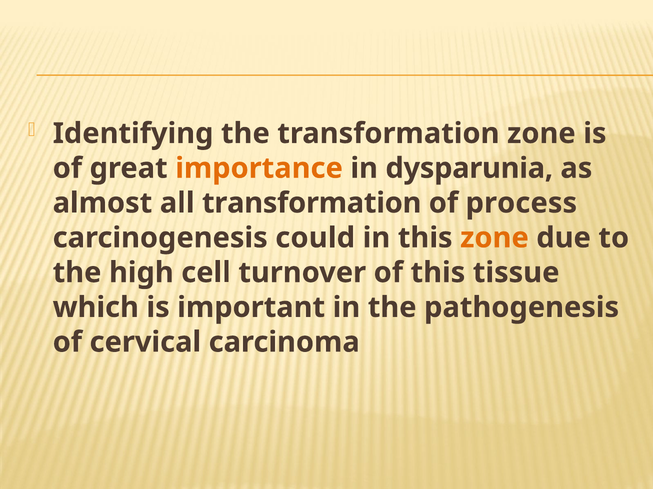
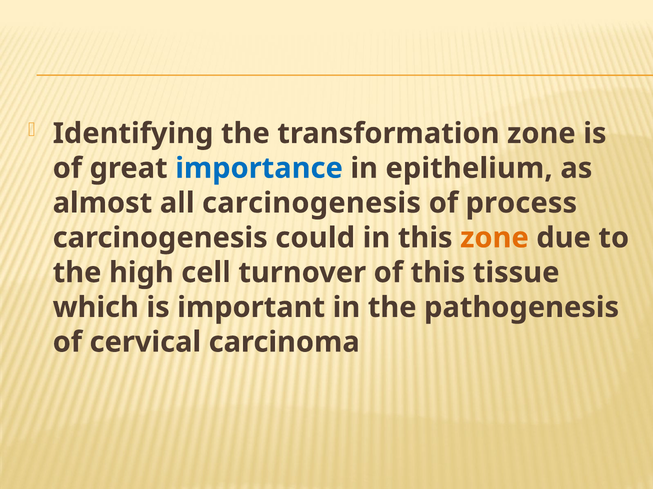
importance colour: orange -> blue
dysparunia: dysparunia -> epithelium
all transformation: transformation -> carcinogenesis
